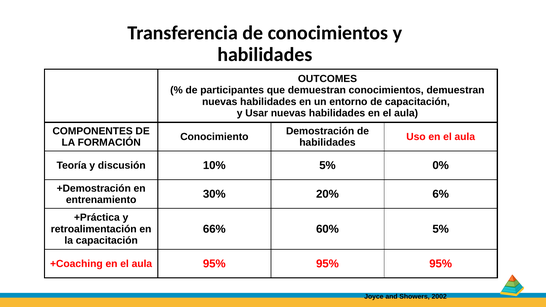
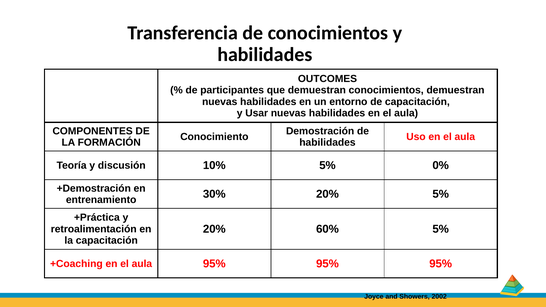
20% 6%: 6% -> 5%
66% at (214, 229): 66% -> 20%
